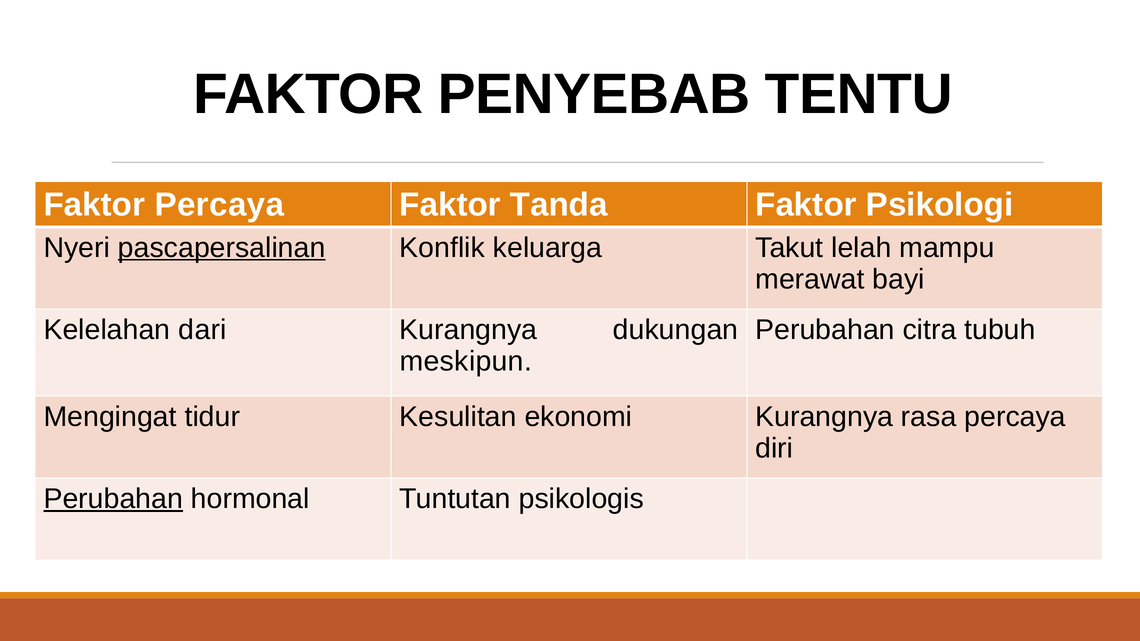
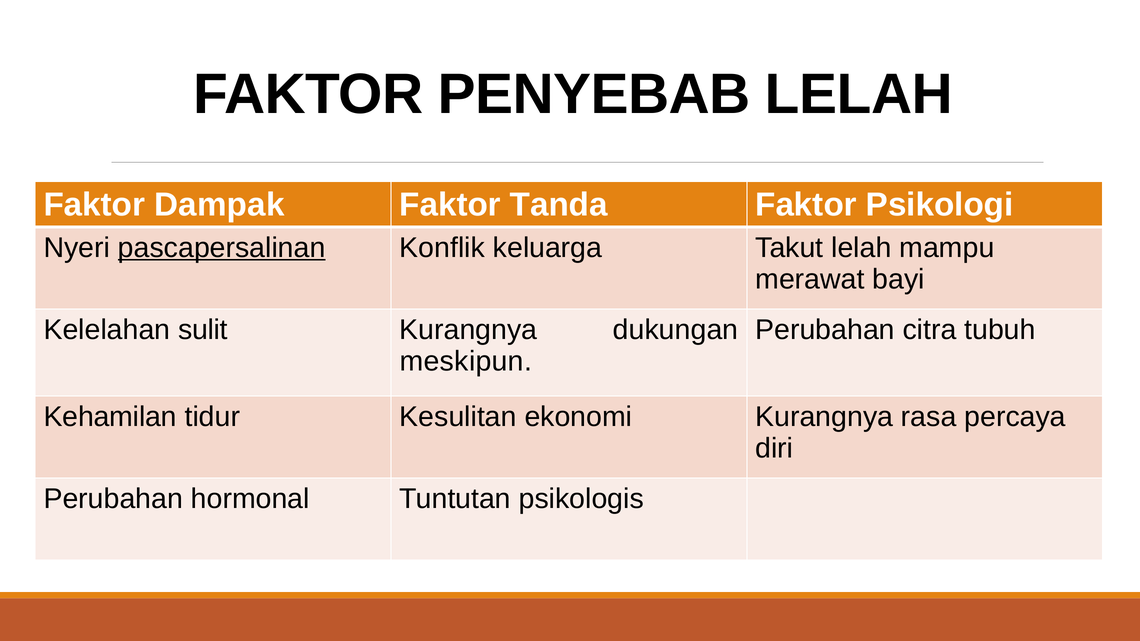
PENYEBAB TENTU: TENTU -> LELAH
Faktor Percaya: Percaya -> Dampak
dari: dari -> sulit
Mengingat: Mengingat -> Kehamilan
Perubahan at (113, 499) underline: present -> none
